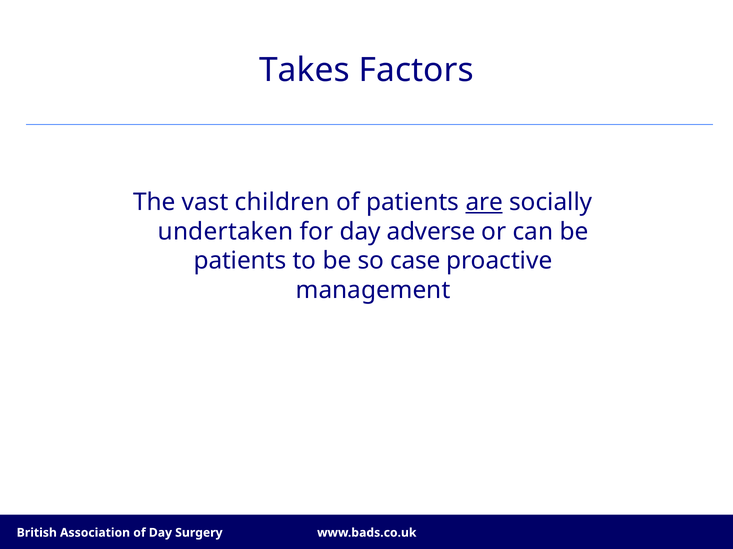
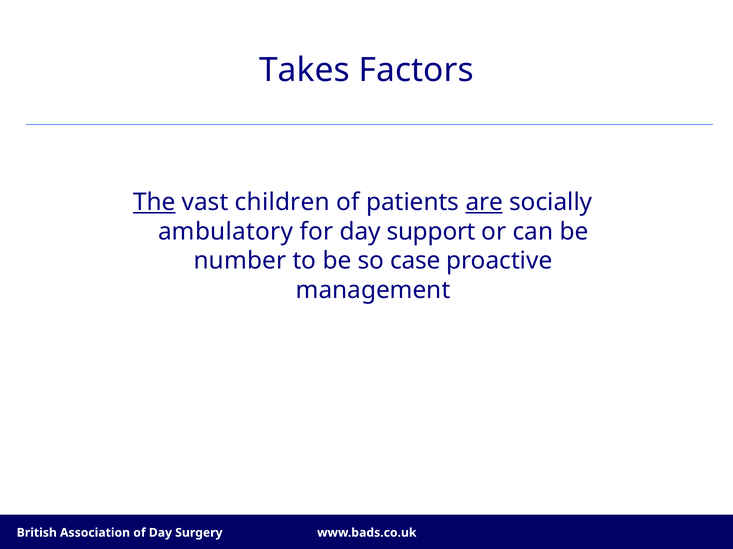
The underline: none -> present
undertaken: undertaken -> ambulatory
adverse: adverse -> support
patients at (240, 261): patients -> number
